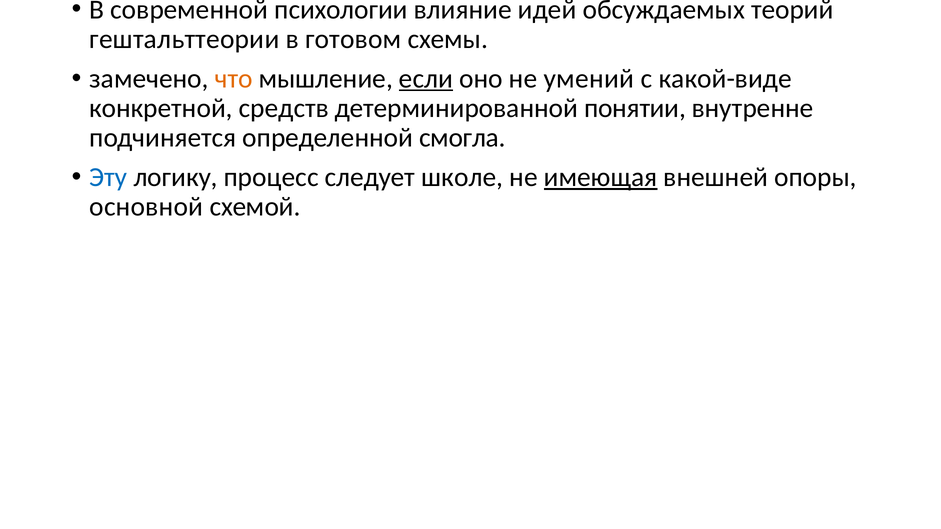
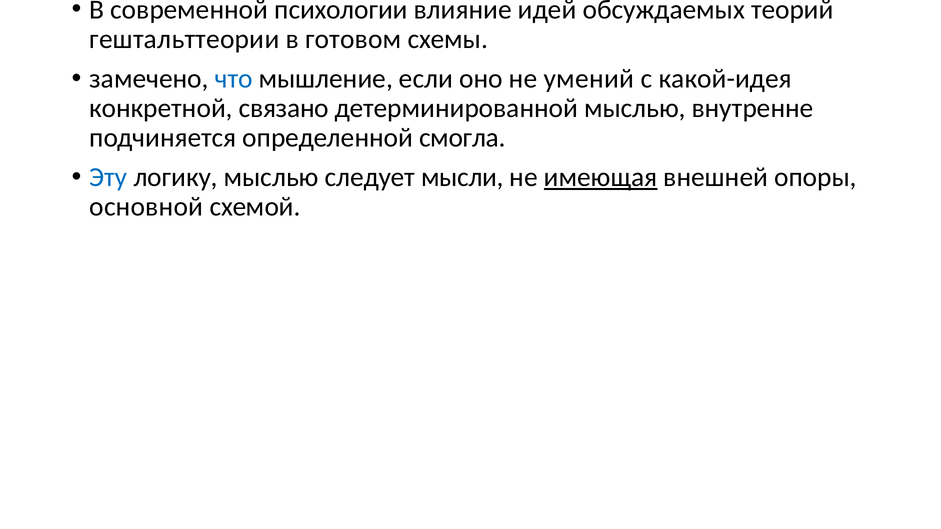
что colour: orange -> blue
если underline: present -> none
какой-виде: какой-виде -> какой-идея
средств: средств -> связано
детерминированной понятии: понятии -> мыслью
логику процесс: процесс -> мыслью
школе: школе -> мысли
